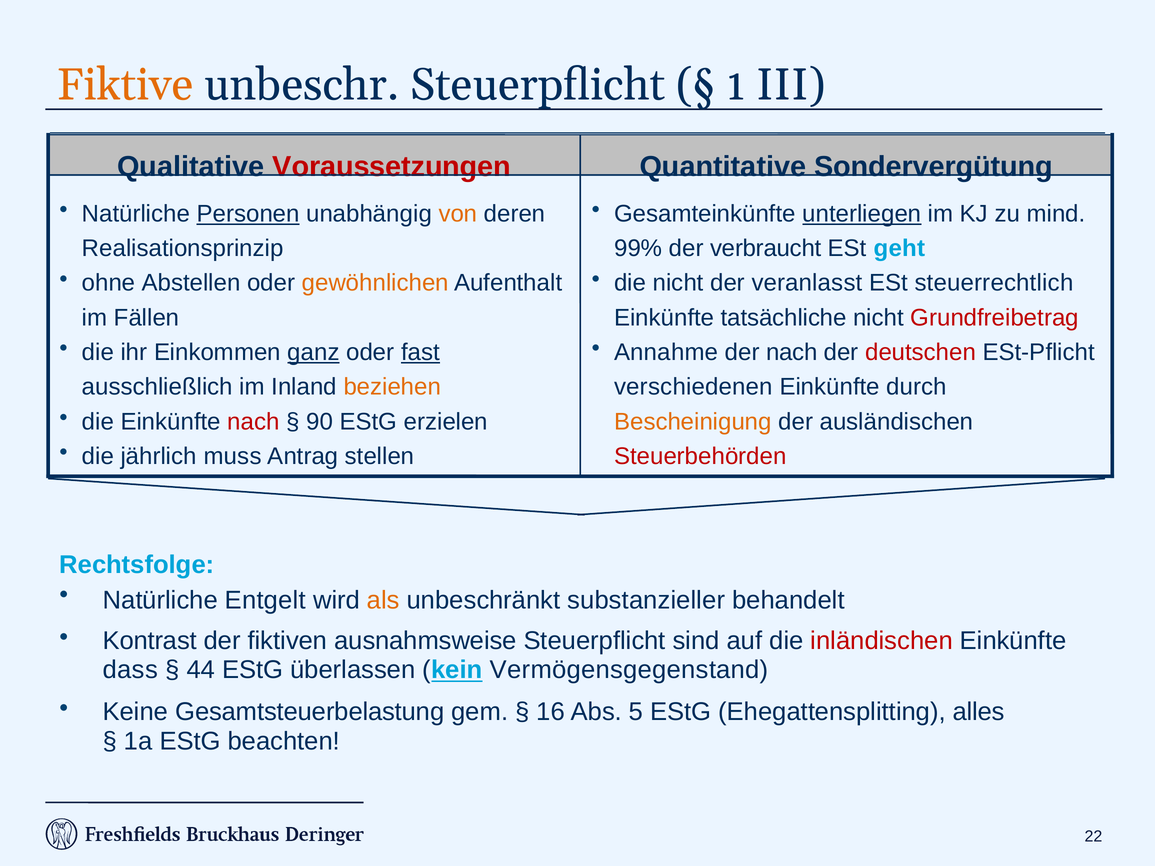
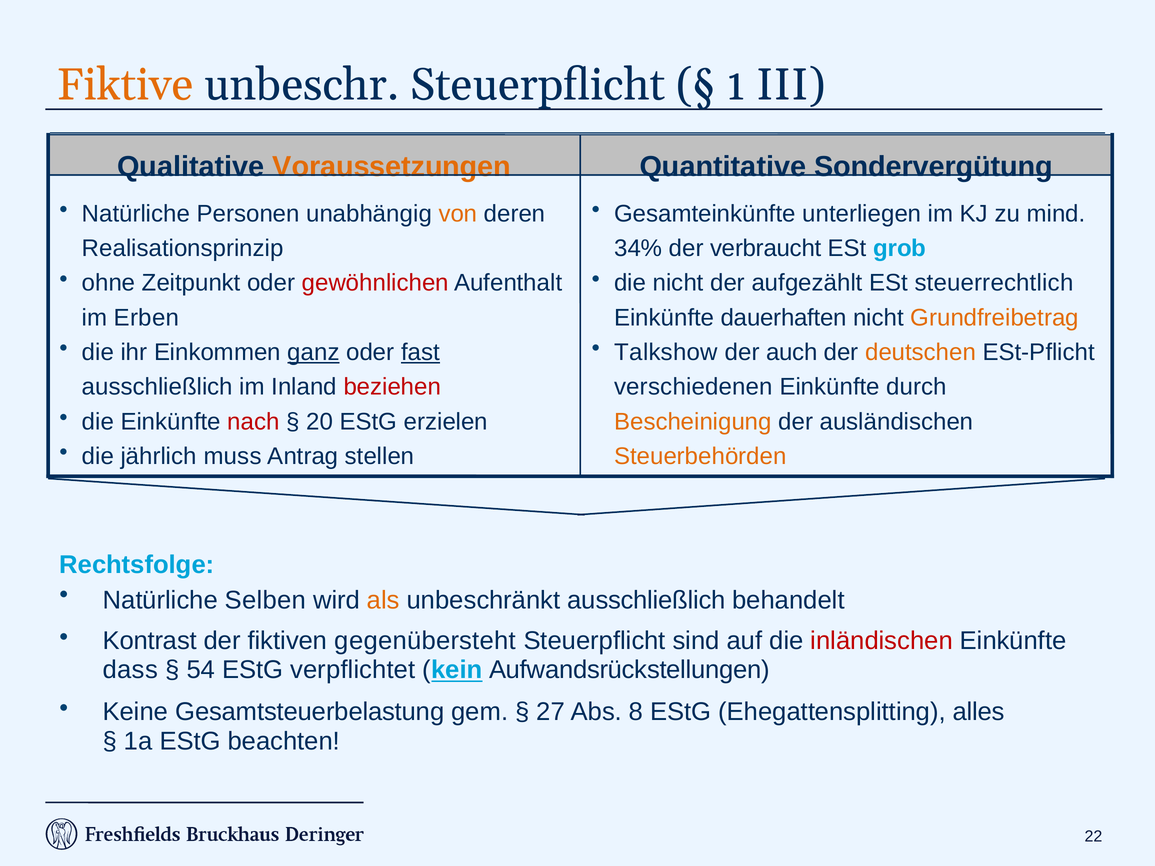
Voraussetzungen colour: red -> orange
Personen underline: present -> none
unterliegen underline: present -> none
99%: 99% -> 34%
geht: geht -> grob
Abstellen: Abstellen -> Zeitpunkt
gewöhnlichen colour: orange -> red
veranlasst: veranlasst -> aufgezählt
Fällen: Fällen -> Erben
tatsächliche: tatsächliche -> dauerhaften
Grundfreibetrag colour: red -> orange
Annahme: Annahme -> Talkshow
der nach: nach -> auch
deutschen colour: red -> orange
beziehen colour: orange -> red
90: 90 -> 20
Steuerbehörden colour: red -> orange
Entgelt: Entgelt -> Selben
unbeschränkt substanzieller: substanzieller -> ausschließlich
ausnahmsweise: ausnahmsweise -> gegenübersteht
44: 44 -> 54
überlassen: überlassen -> verpflichtet
Vermögensgegenstand: Vermögensgegenstand -> Aufwandsrückstellungen
16: 16 -> 27
5: 5 -> 8
